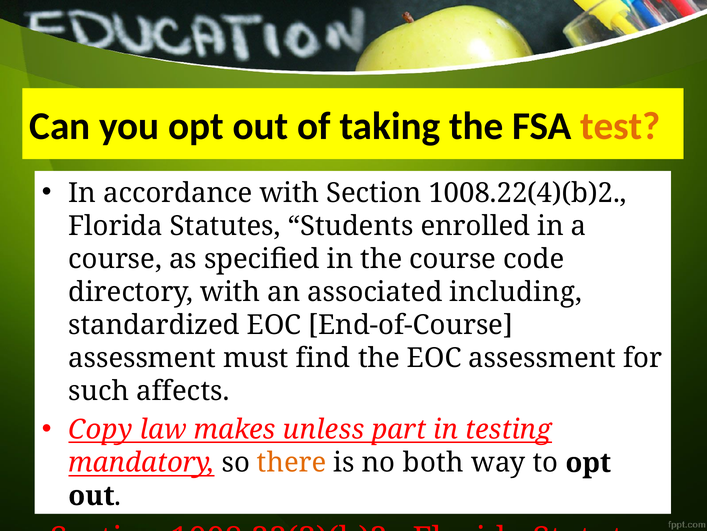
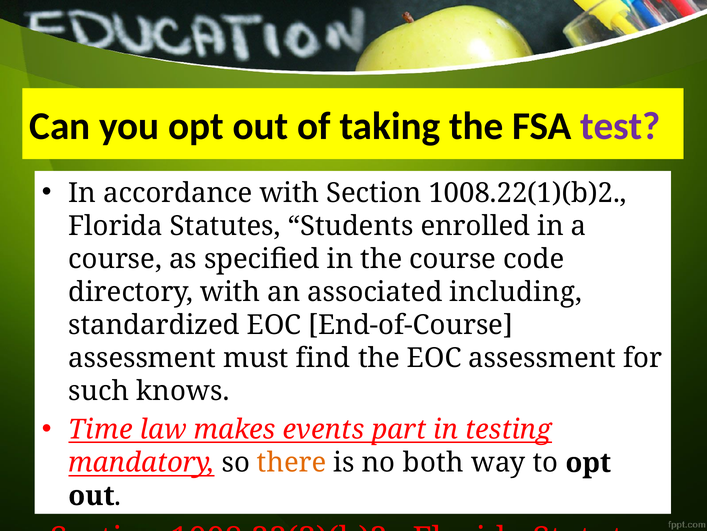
test colour: orange -> purple
1008.22(4)(b)2: 1008.22(4)(b)2 -> 1008.22(1)(b)2
affects: affects -> knows
Copy: Copy -> Time
unless: unless -> events
